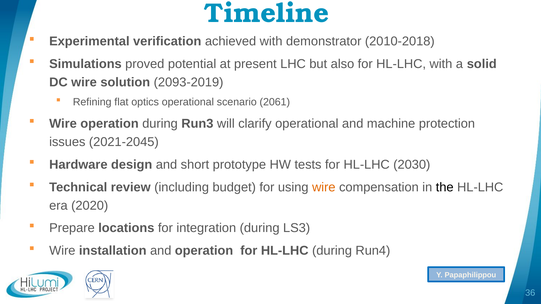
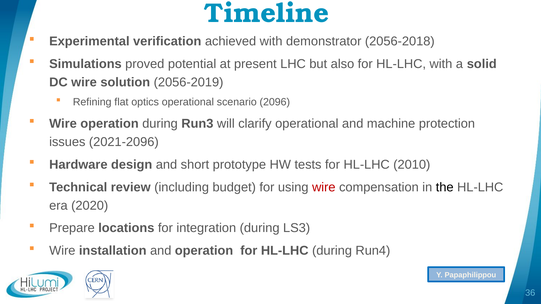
2010-2018: 2010-2018 -> 2056-2018
2093-2019: 2093-2019 -> 2056-2019
2061: 2061 -> 2096
2021-2045: 2021-2045 -> 2021-2096
2030: 2030 -> 2010
wire at (324, 187) colour: orange -> red
